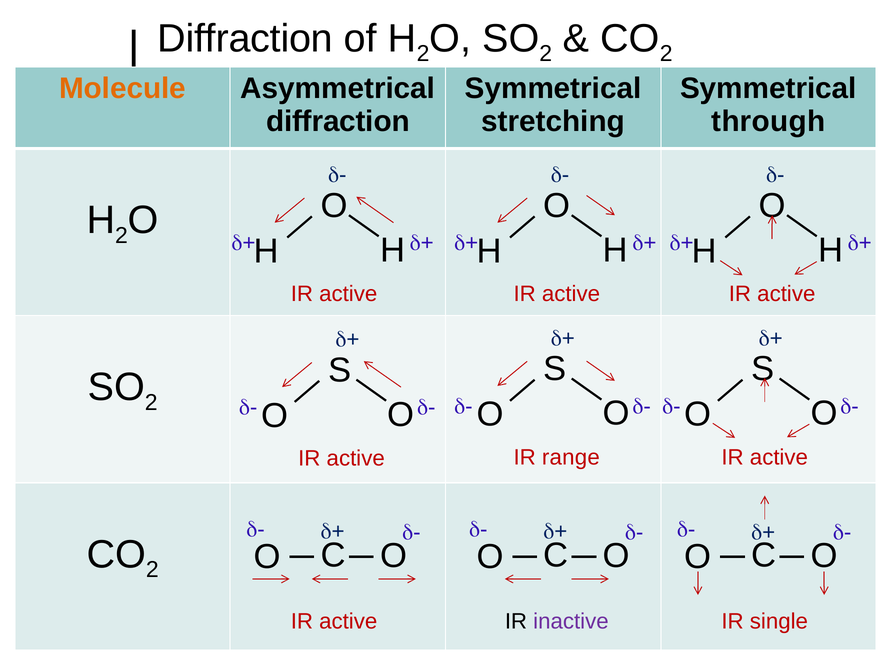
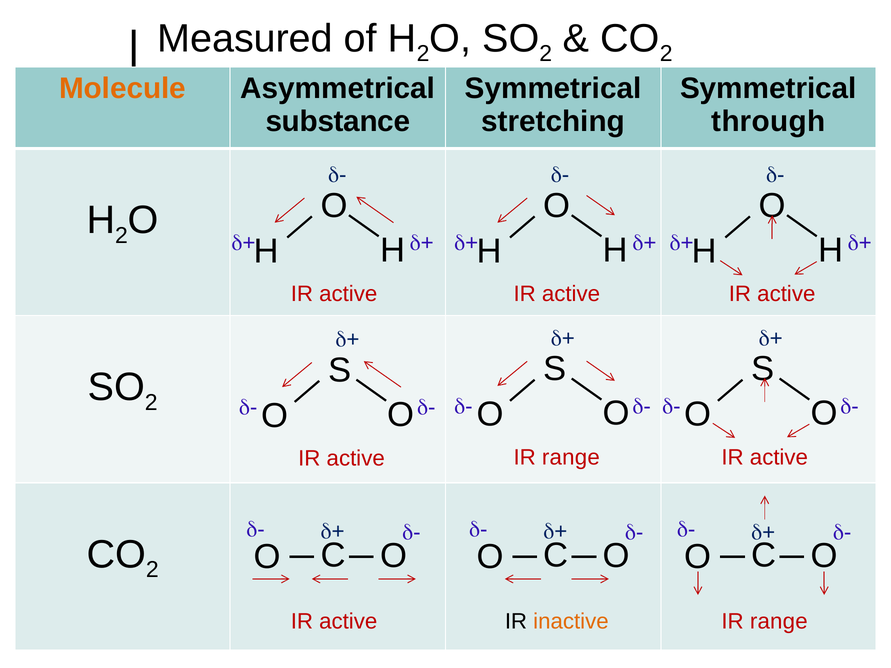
Diffraction at (245, 38): Diffraction -> Measured
diffraction at (338, 121): diffraction -> substance
inactive colour: purple -> orange
single at (779, 622): single -> range
